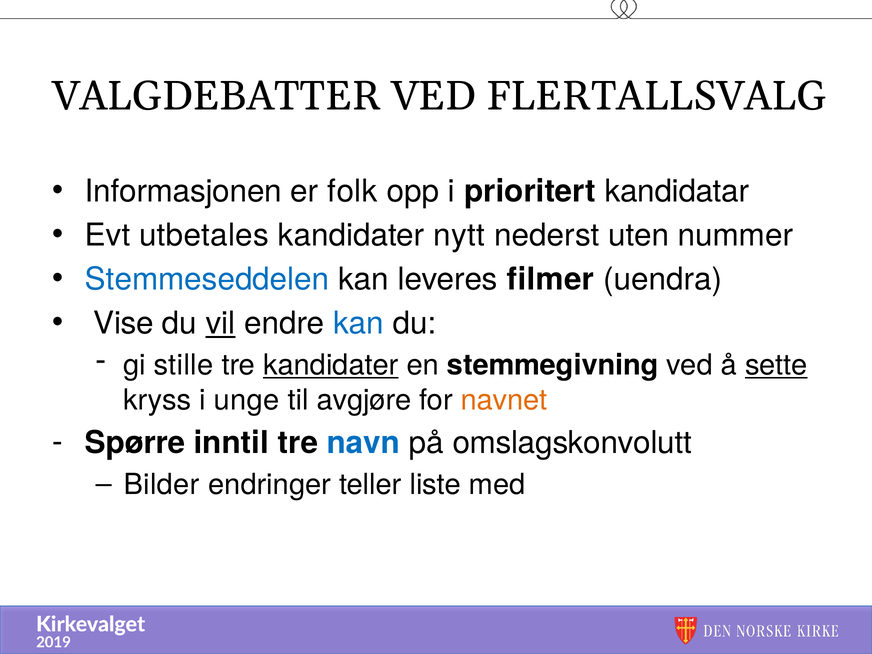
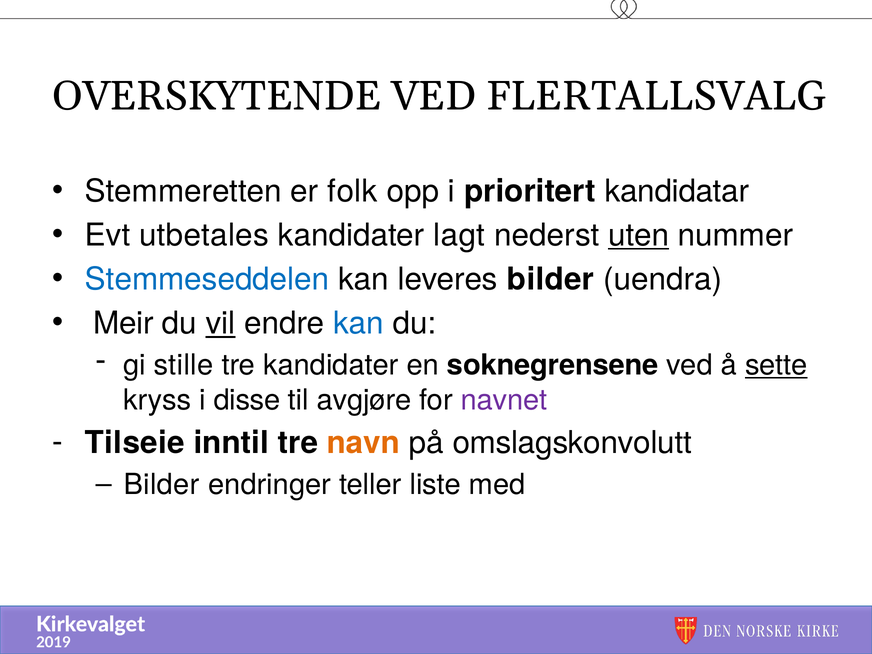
VALGDEBATTER: VALGDEBATTER -> OVERSKYTENDE
Informasjonen: Informasjonen -> Stemmeretten
nytt: nytt -> lagt
uten underline: none -> present
leveres filmer: filmer -> bilder
Vise: Vise -> Meir
kandidater at (331, 365) underline: present -> none
stemmegivning: stemmegivning -> soknegrensene
unge: unge -> disse
navnet colour: orange -> purple
Spørre: Spørre -> Tilseie
navn colour: blue -> orange
